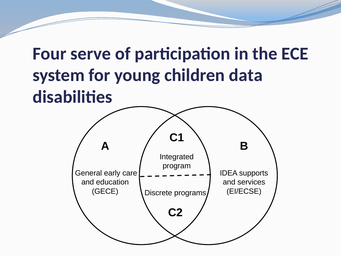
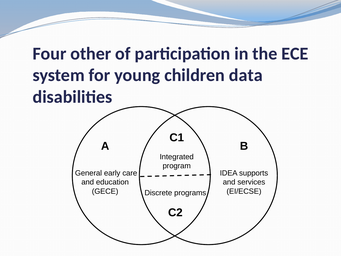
serve: serve -> other
